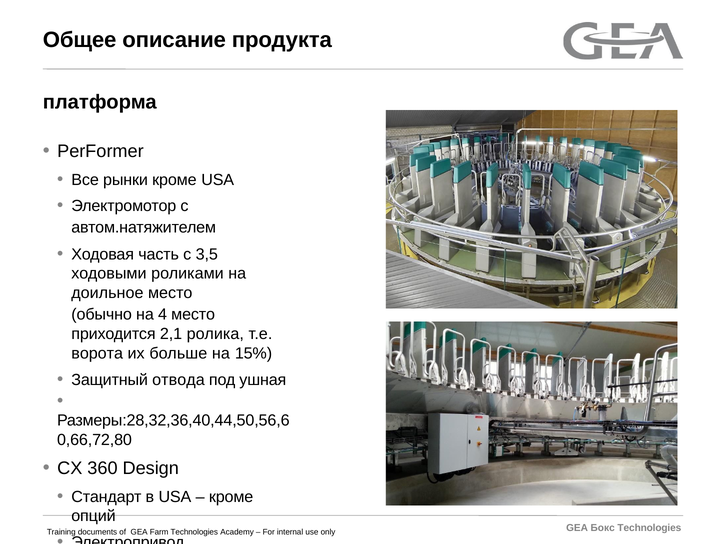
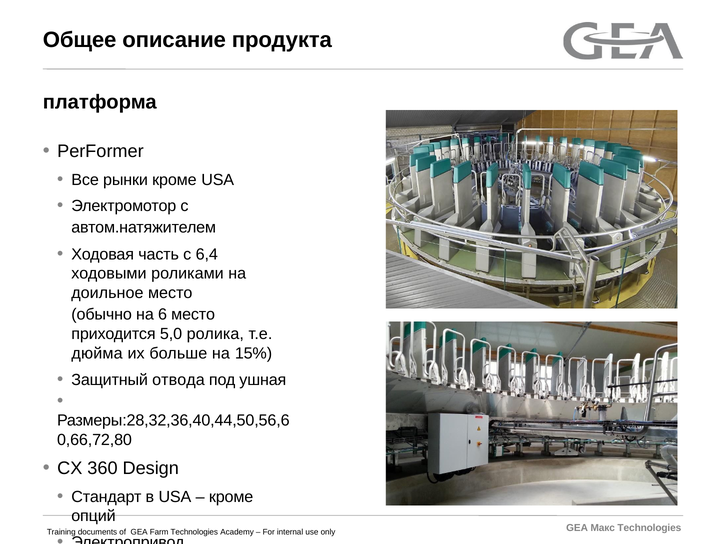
3,5: 3,5 -> 6,4
4: 4 -> 6
2,1: 2,1 -> 5,0
ворота: ворота -> дюйма
Бокс: Бокс -> Макс
